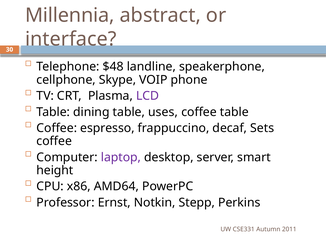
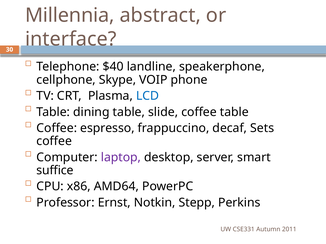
$48: $48 -> $40
LCD colour: purple -> blue
uses: uses -> slide
height: height -> suffice
